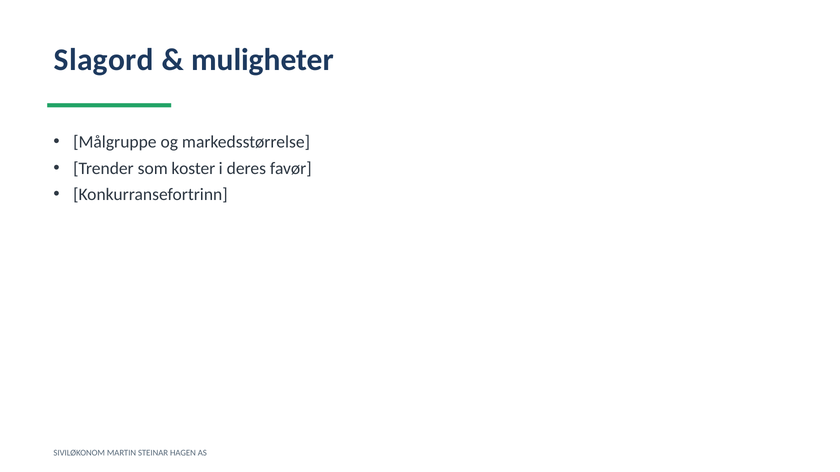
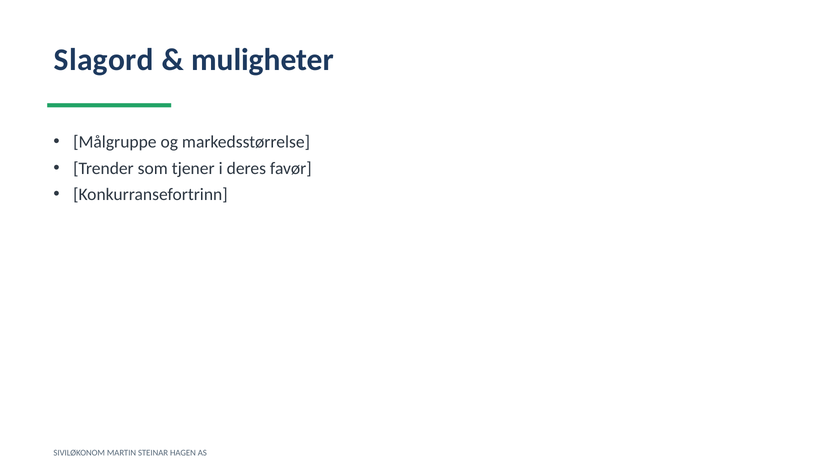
koster: koster -> tjener
